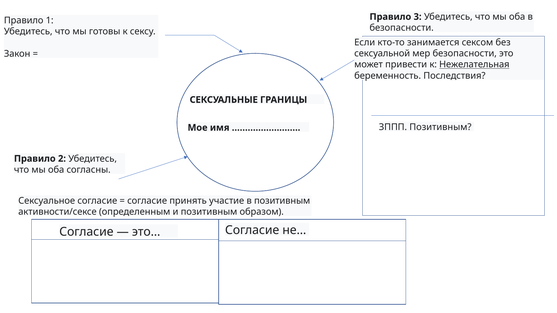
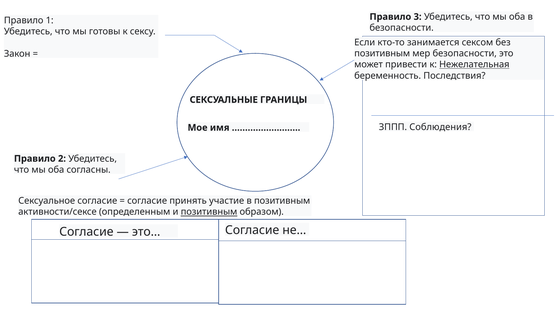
сексуальной at (382, 53): сексуальной -> позитивным
ЗППП Позитивным: Позитивным -> Соблюдения
позитивным at (209, 212) underline: none -> present
